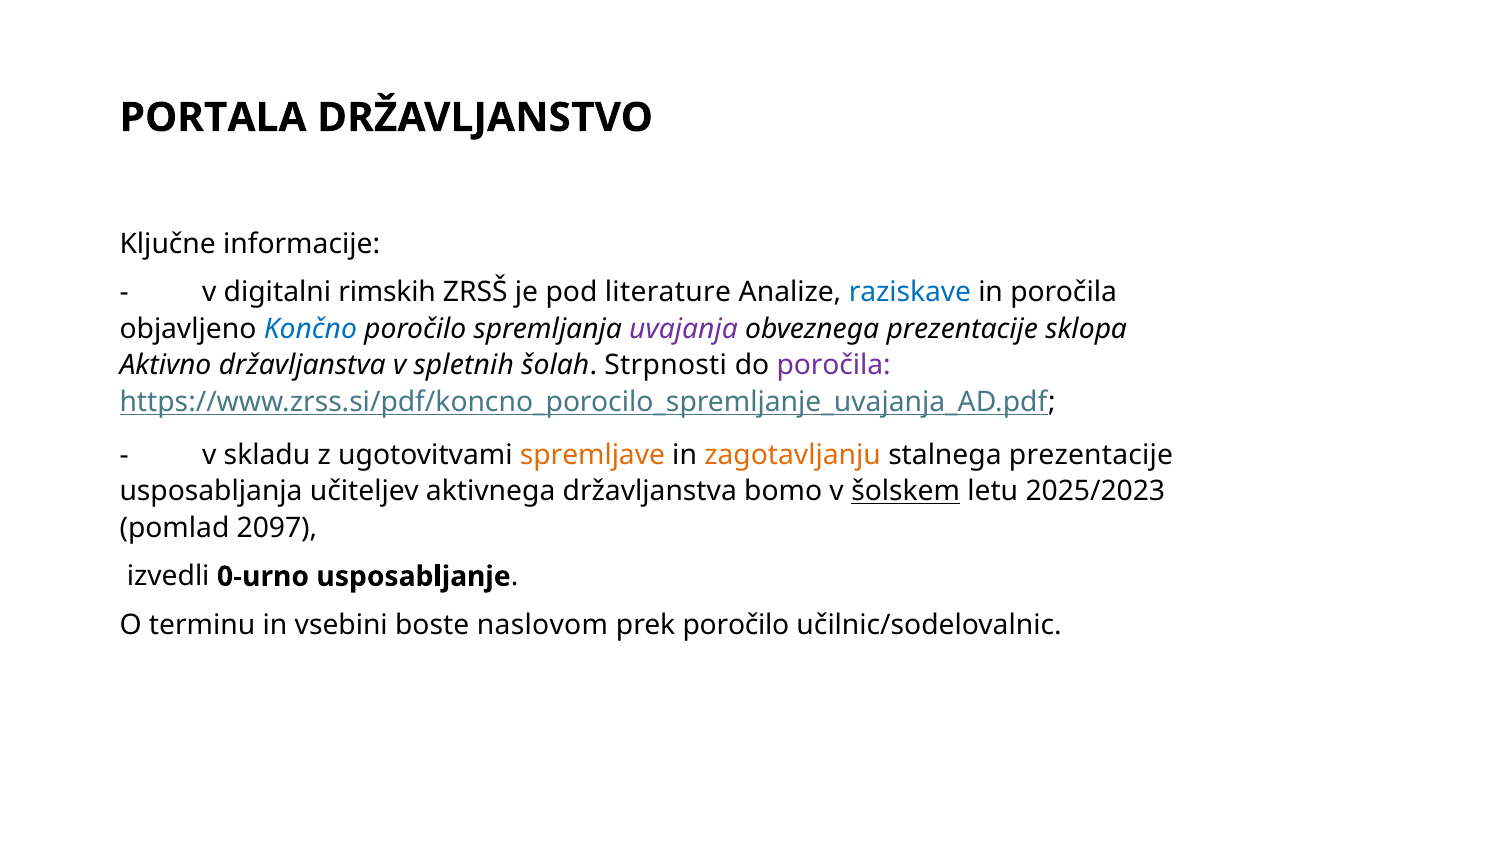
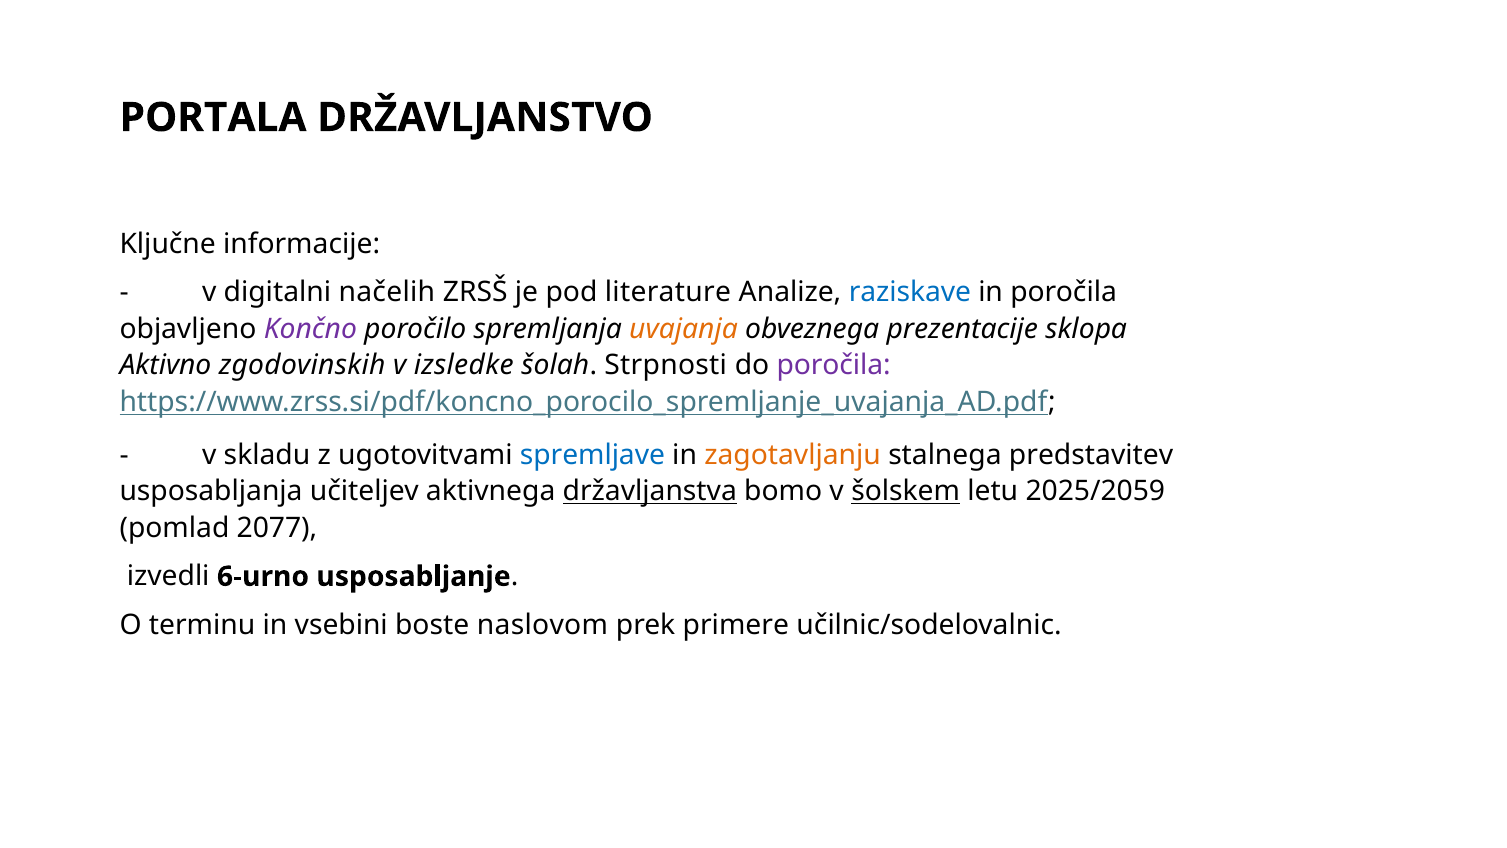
rimskih: rimskih -> načelih
Končno colour: blue -> purple
uvajanja colour: purple -> orange
Aktivno državljanstva: državljanstva -> zgodovinskih
spletnih: spletnih -> izsledke
spremljave colour: orange -> blue
stalnega prezentacije: prezentacije -> predstavitev
državljanstva at (650, 491) underline: none -> present
2025/2023: 2025/2023 -> 2025/2059
2097: 2097 -> 2077
0-urno: 0-urno -> 6-urno
prek poročilo: poročilo -> primere
